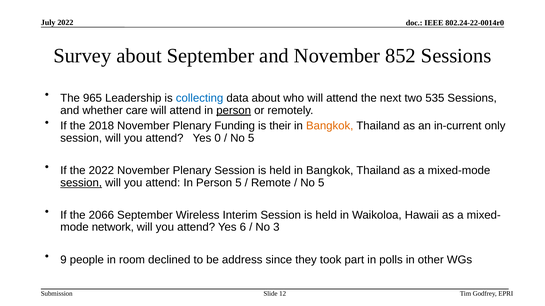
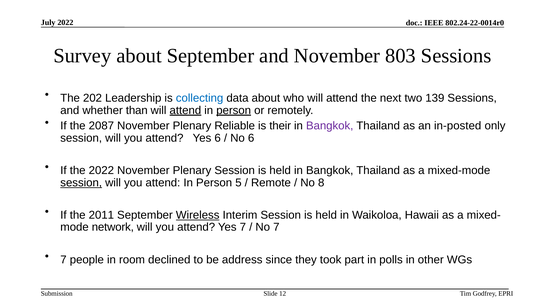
852: 852 -> 803
965: 965 -> 202
535: 535 -> 139
care: care -> than
attend at (185, 110) underline: none -> present
2018: 2018 -> 2087
Funding: Funding -> Reliable
Bangkok at (330, 126) colour: orange -> purple
in-current: in-current -> in-posted
Yes 0: 0 -> 6
5 at (251, 138): 5 -> 6
5 at (321, 183): 5 -> 8
2066: 2066 -> 2011
Wireless underline: none -> present
Yes 6: 6 -> 7
No 3: 3 -> 7
9 at (63, 260): 9 -> 7
